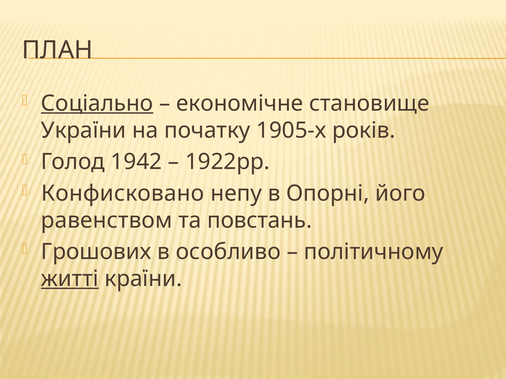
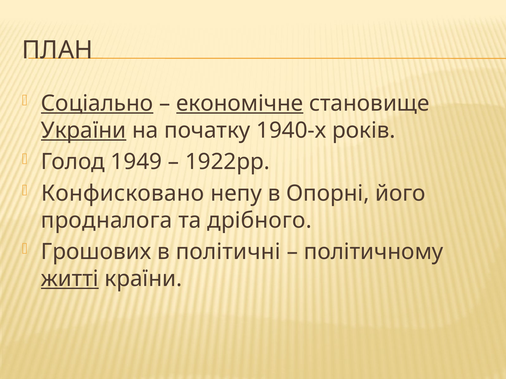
економічне underline: none -> present
України underline: none -> present
1905-х: 1905-х -> 1940-х
1942: 1942 -> 1949
равенством: равенством -> продналога
повстань: повстань -> дрібного
особливо: особливо -> політичні
